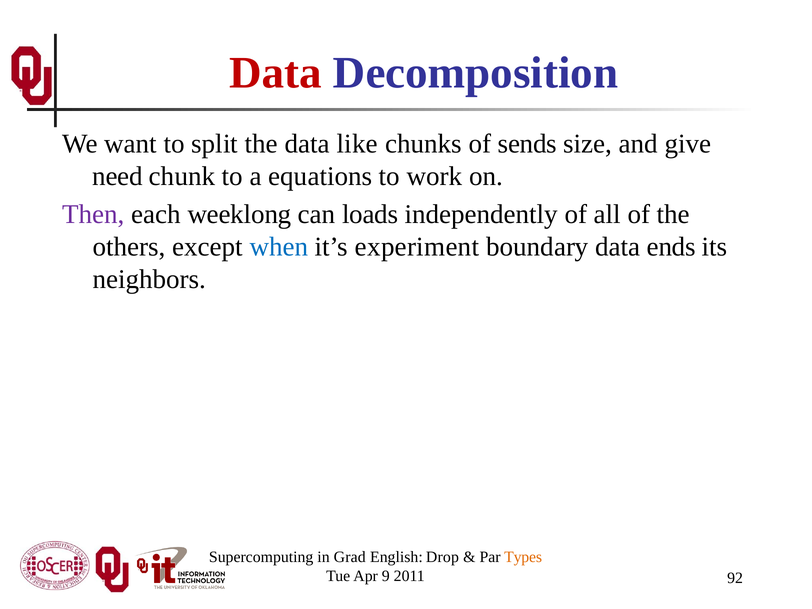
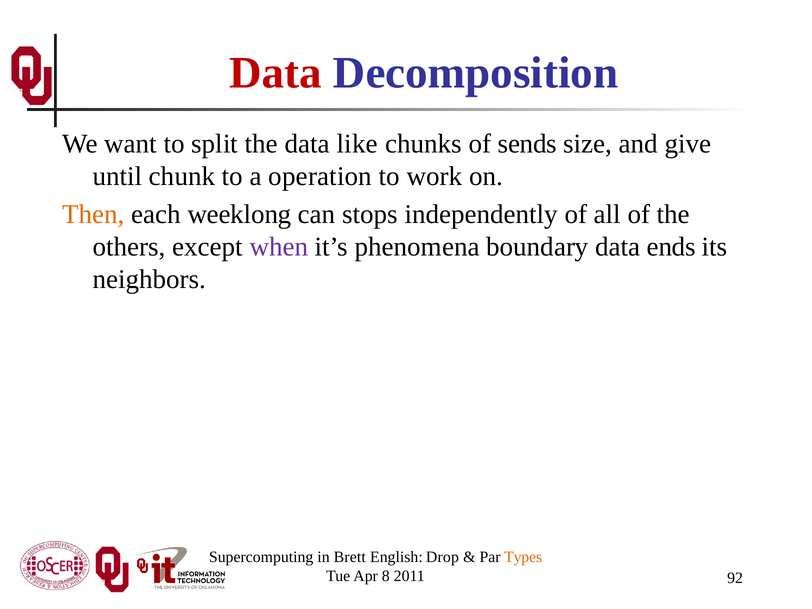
need: need -> until
equations: equations -> operation
Then colour: purple -> orange
loads: loads -> stops
when colour: blue -> purple
experiment: experiment -> phenomena
Grad: Grad -> Brett
9: 9 -> 8
